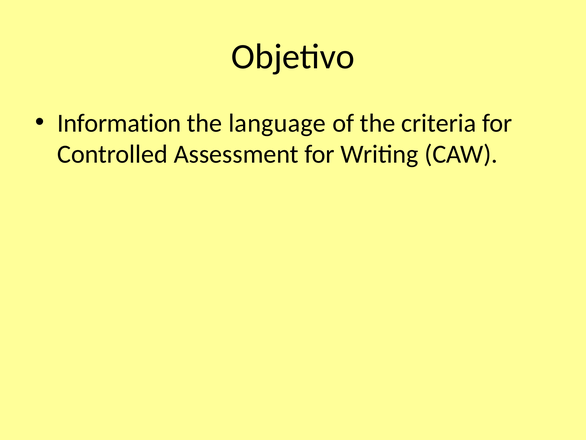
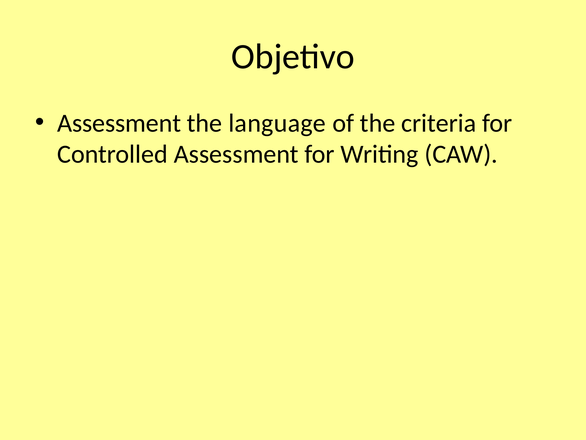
Information at (119, 123): Information -> Assessment
